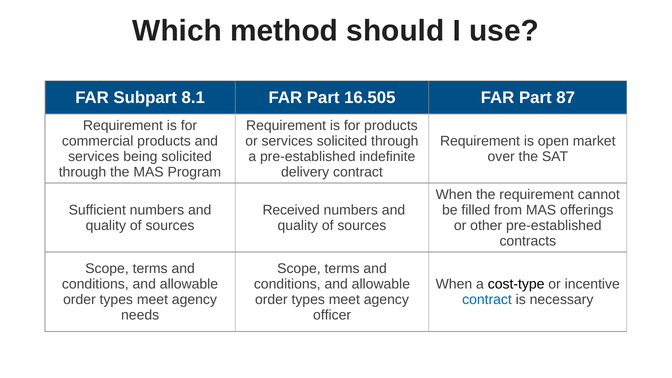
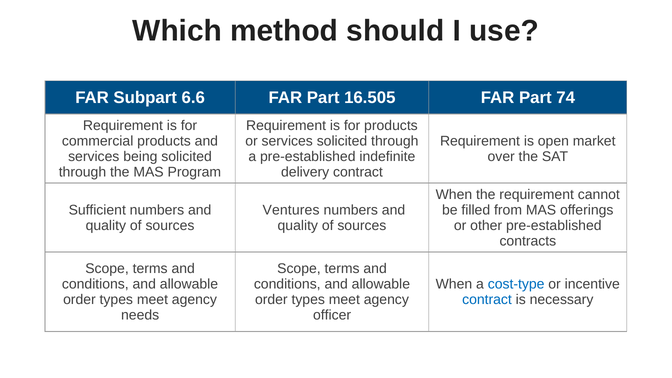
8.1: 8.1 -> 6.6
87: 87 -> 74
Received: Received -> Ventures
cost-type colour: black -> blue
